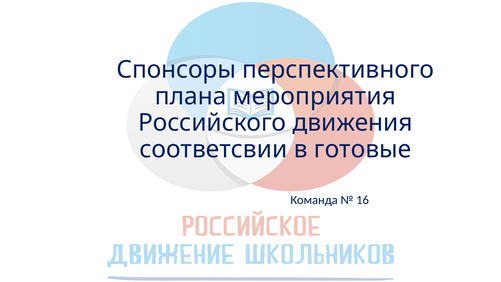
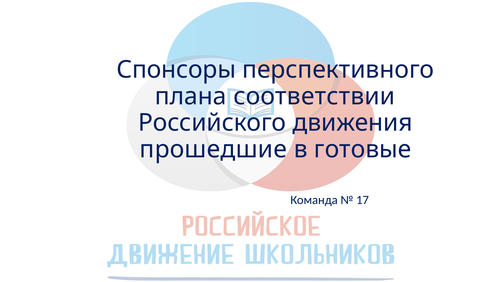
мероприятия: мероприятия -> соответствии
соответсвии: соответсвии -> прошедшие
16: 16 -> 17
